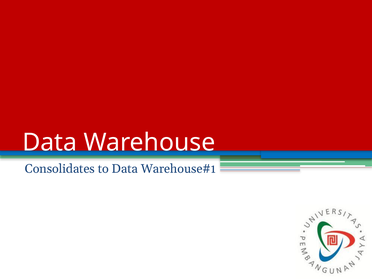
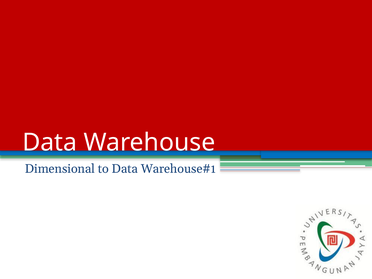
Consolidates: Consolidates -> Dimensional
